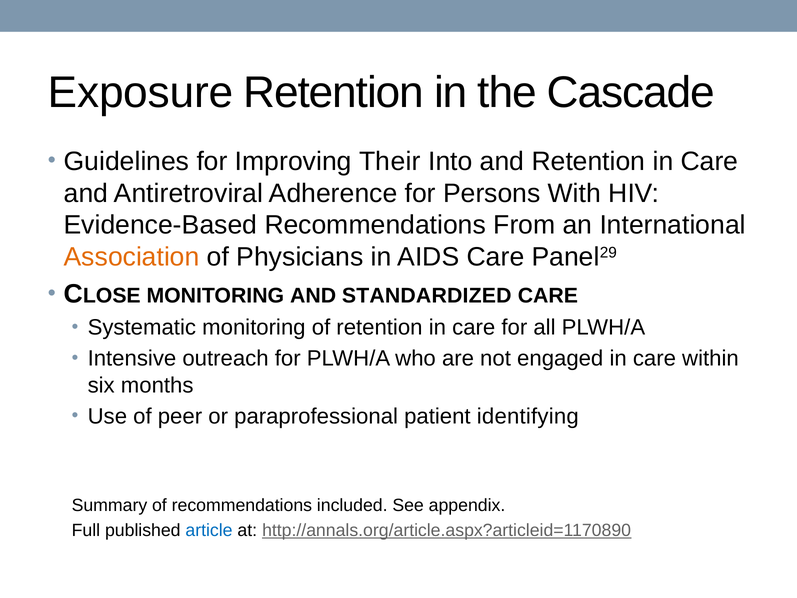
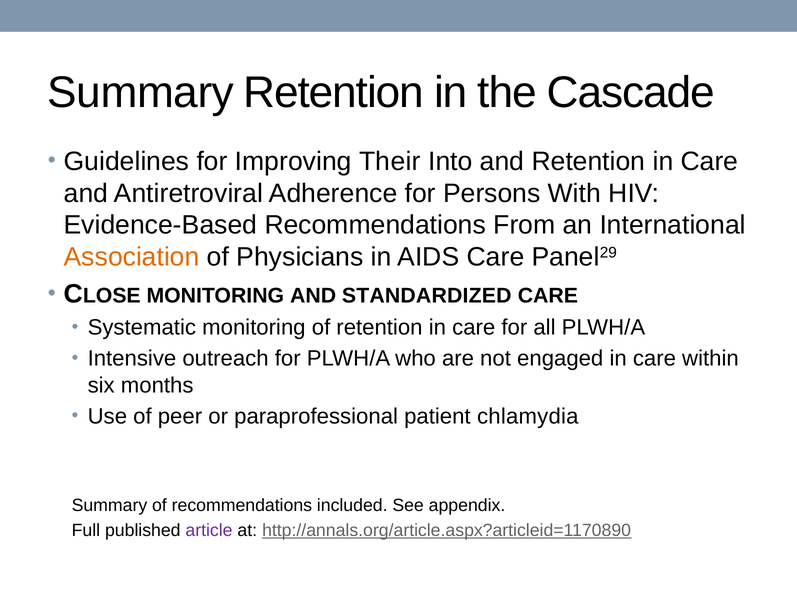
Exposure at (141, 93): Exposure -> Summary
identifying: identifying -> chlamydia
article colour: blue -> purple
